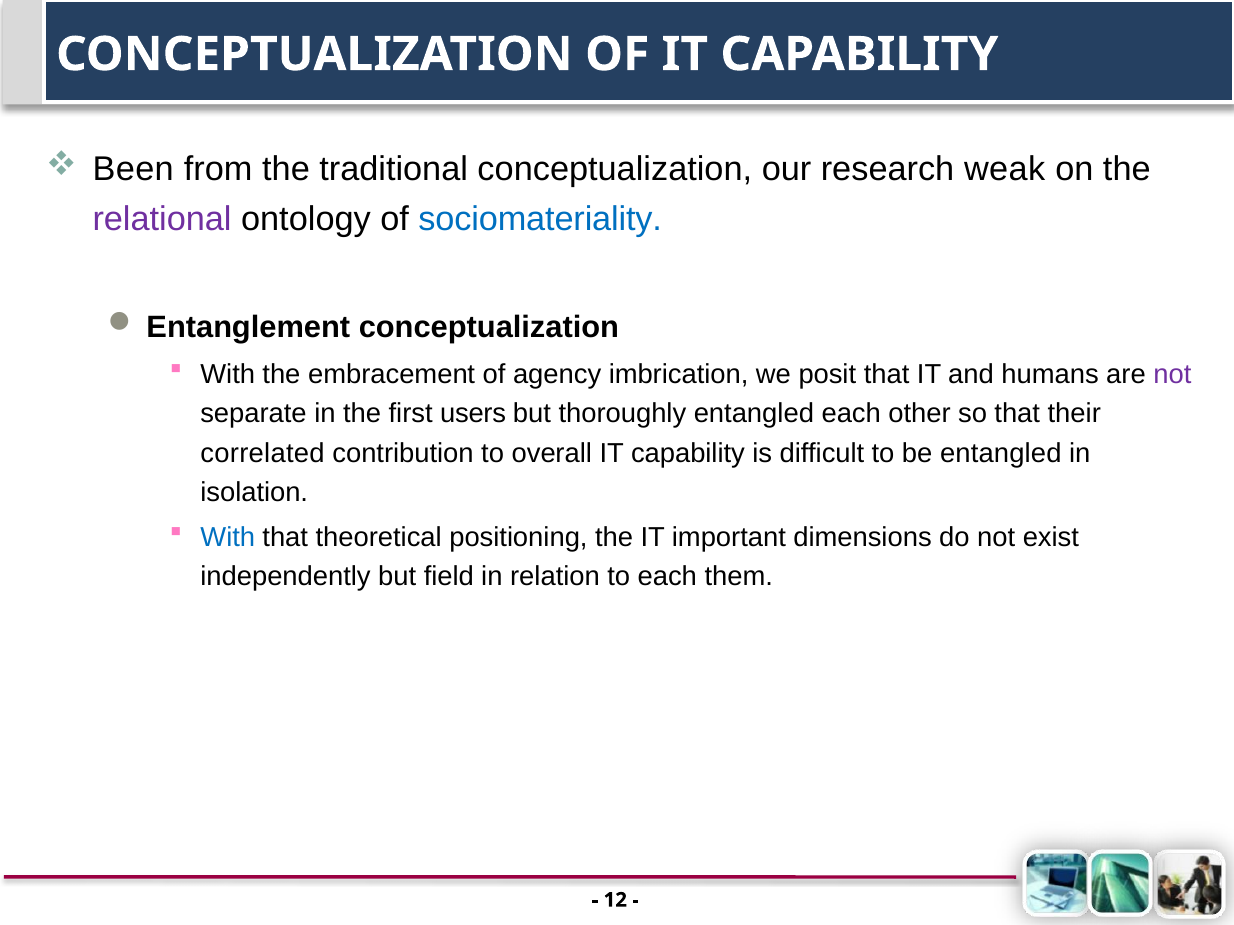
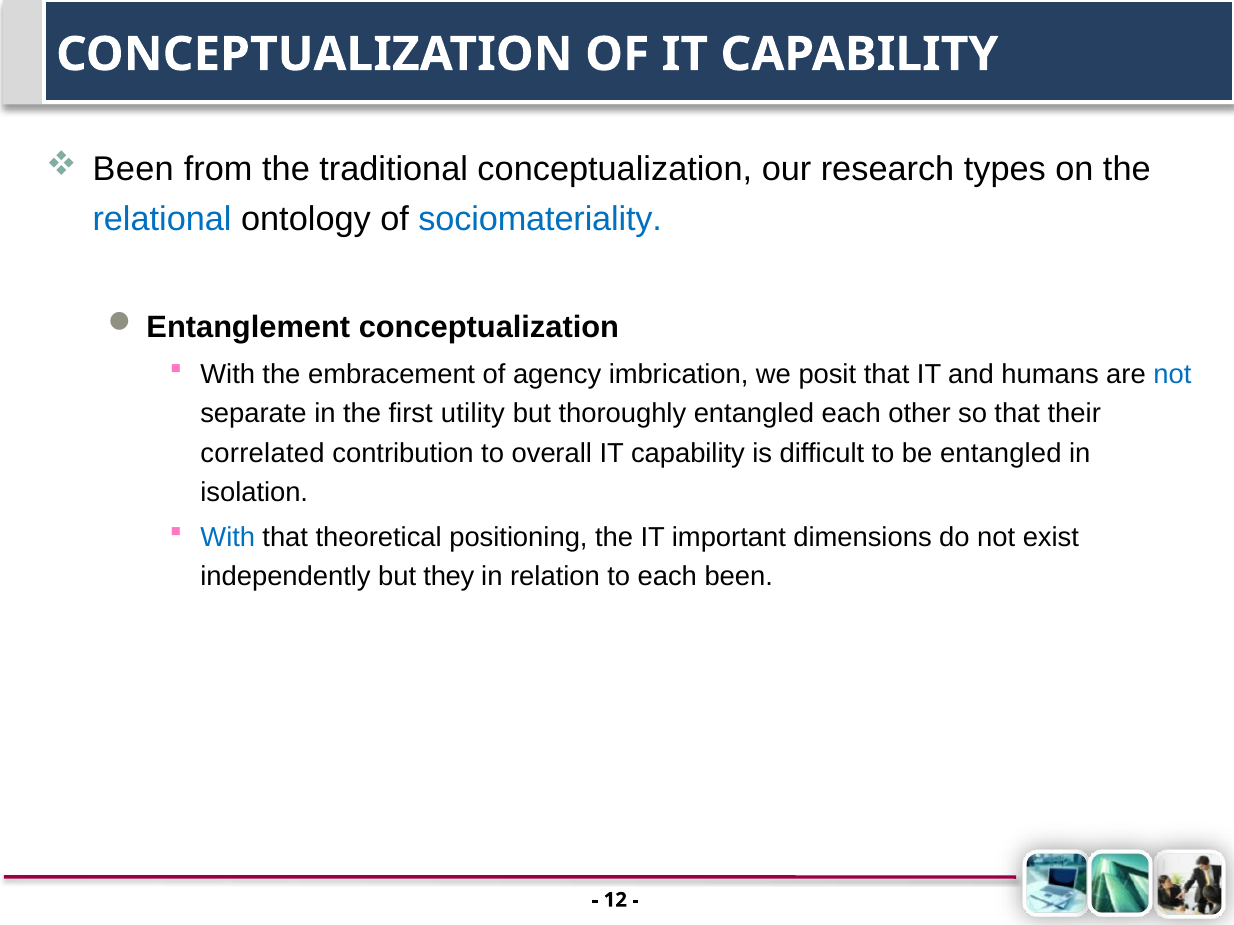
weak: weak -> types
relational colour: purple -> blue
not at (1172, 374) colour: purple -> blue
users: users -> utility
field: field -> they
each them: them -> been
